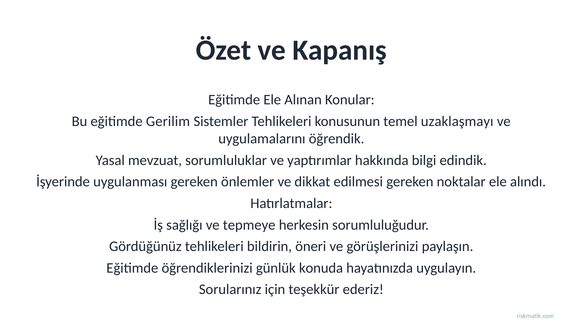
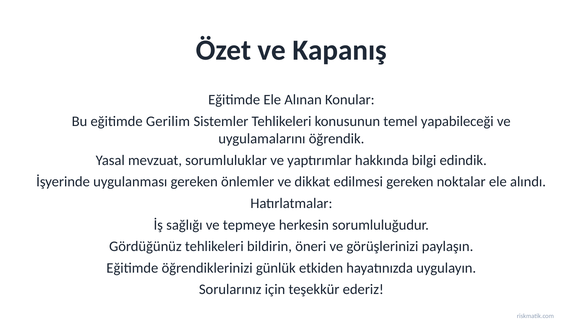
uzaklaşmayı: uzaklaşmayı -> yapabileceği
konuda: konuda -> etkiden
